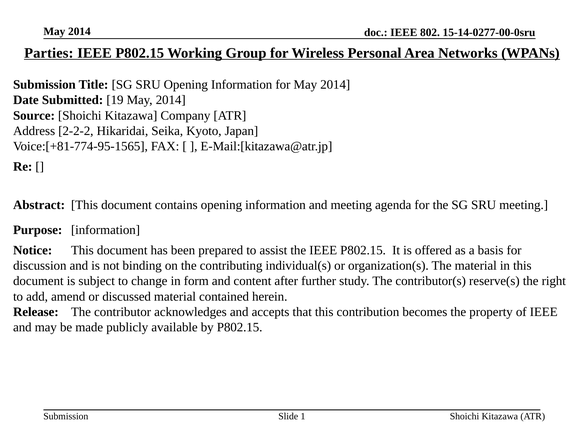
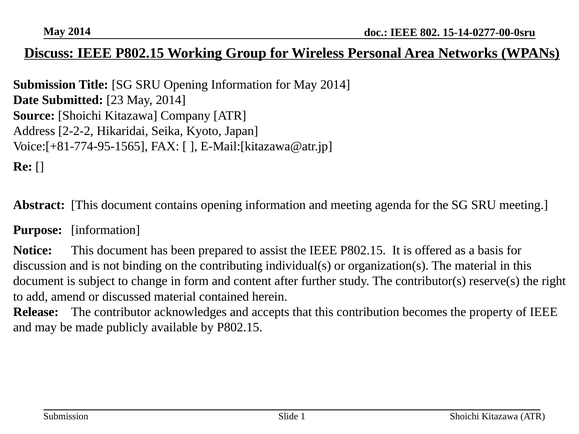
Parties: Parties -> Discuss
19: 19 -> 23
